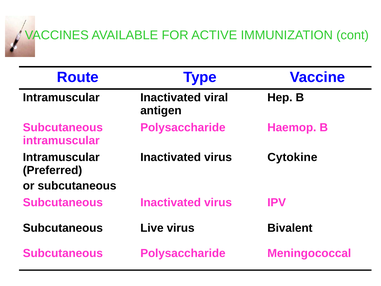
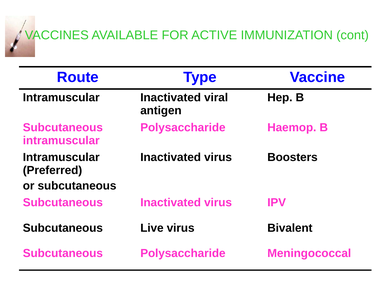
Cytokine: Cytokine -> Boosters
